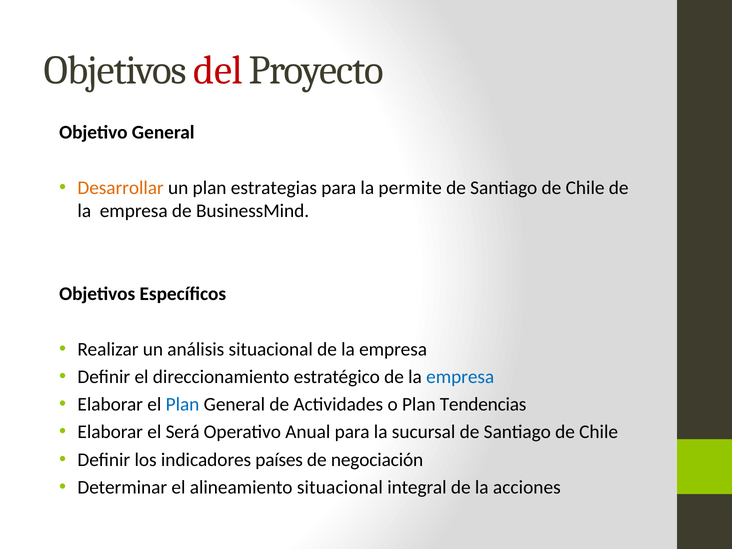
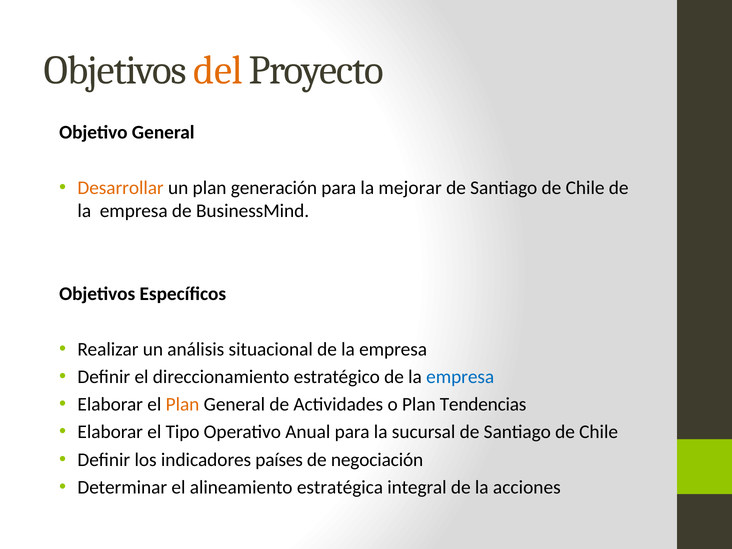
del colour: red -> orange
estrategias: estrategias -> generación
permite: permite -> mejorar
Plan at (183, 404) colour: blue -> orange
Será: Será -> Tipo
alineamiento situacional: situacional -> estratégica
